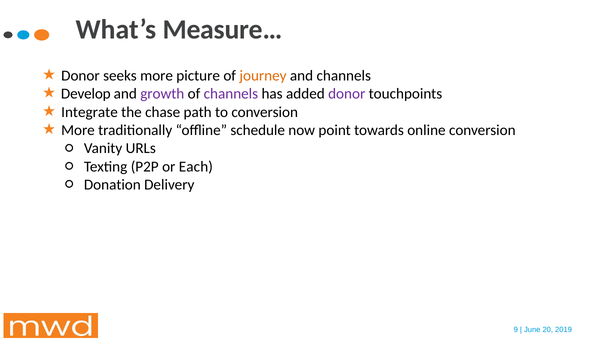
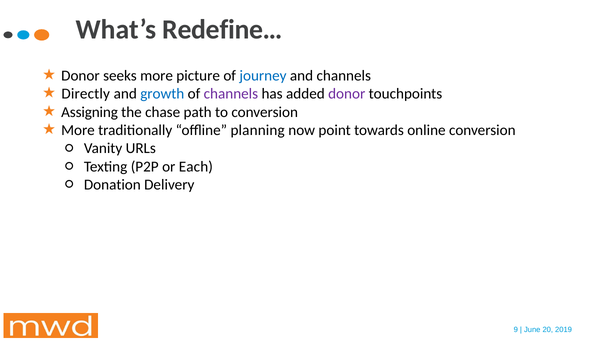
Measure…: Measure… -> Redefine…
journey colour: orange -> blue
Develop: Develop -> Directly
growth colour: purple -> blue
Integrate: Integrate -> Assigning
schedule: schedule -> planning
